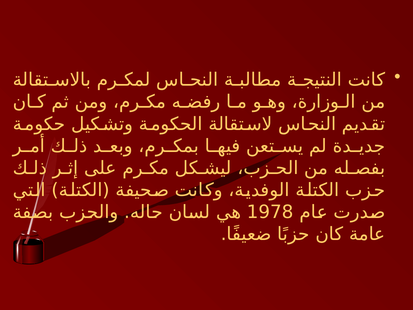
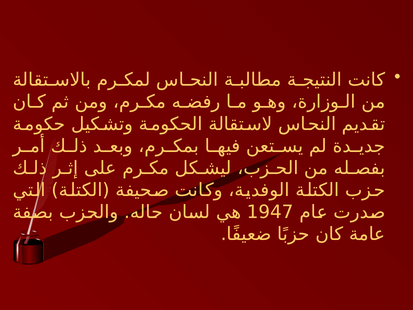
1978: 1978 -> 1947
